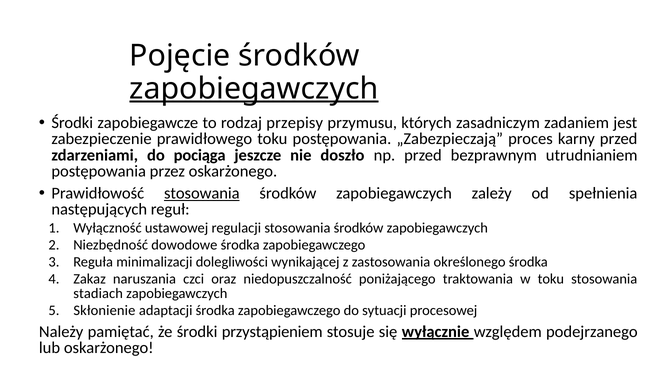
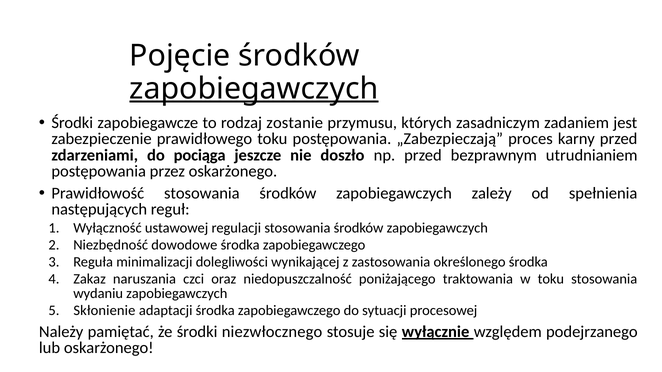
przepisy: przepisy -> zostanie
stosowania at (202, 194) underline: present -> none
stadiach: stadiach -> wydaniu
przystąpieniem: przystąpieniem -> niezwłocznego
